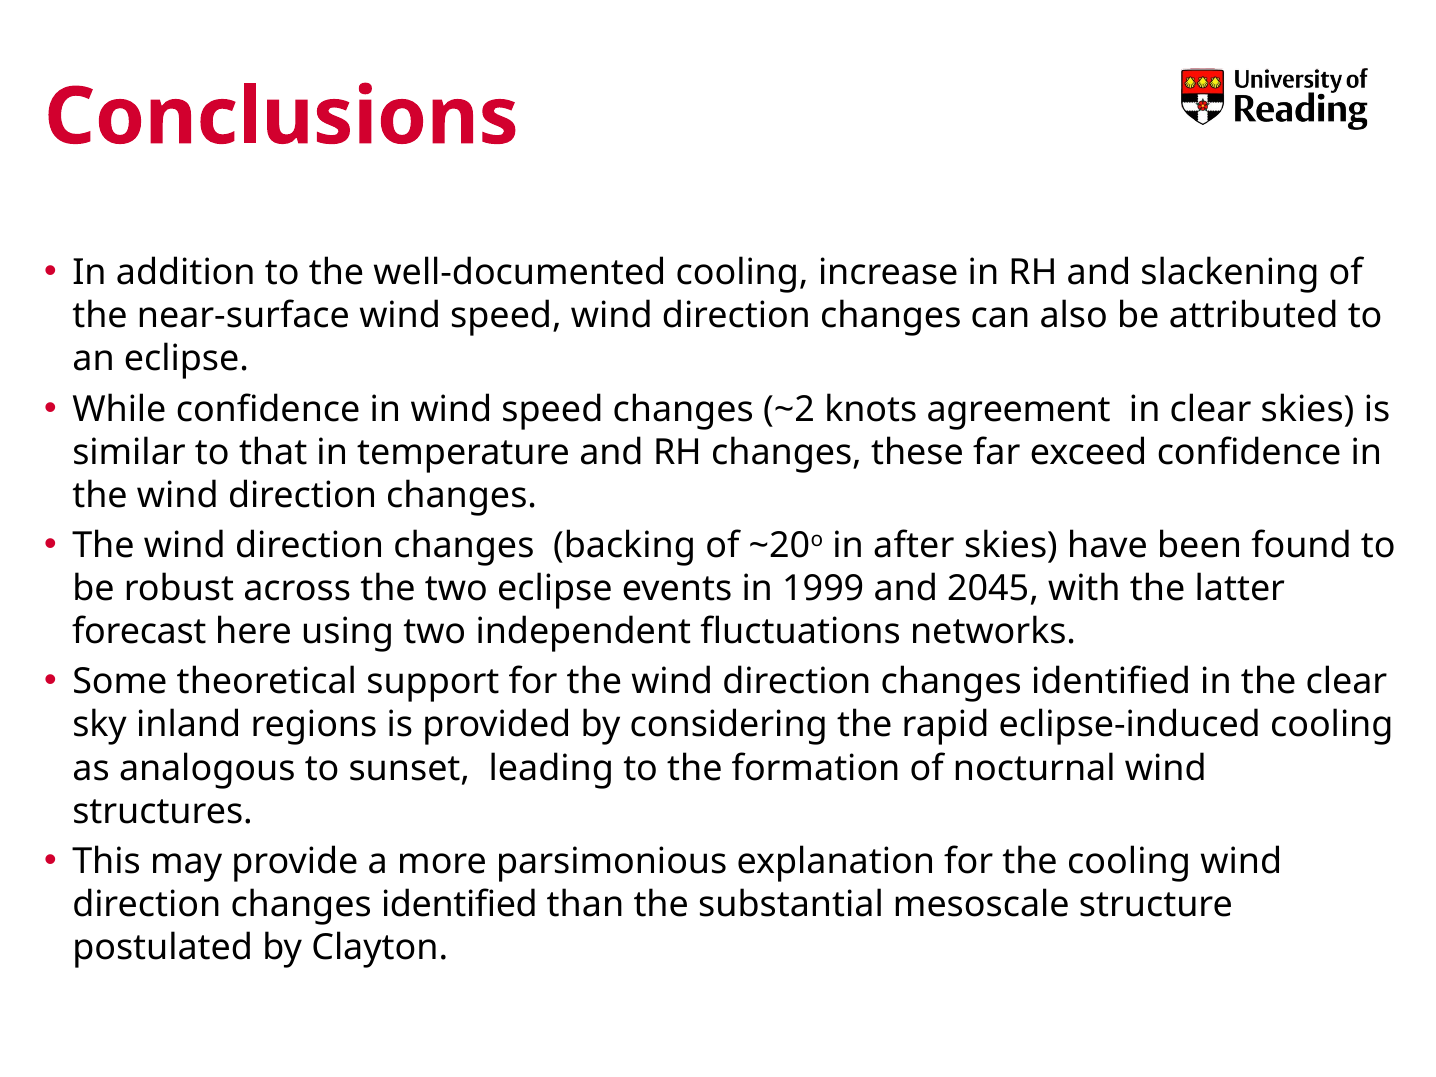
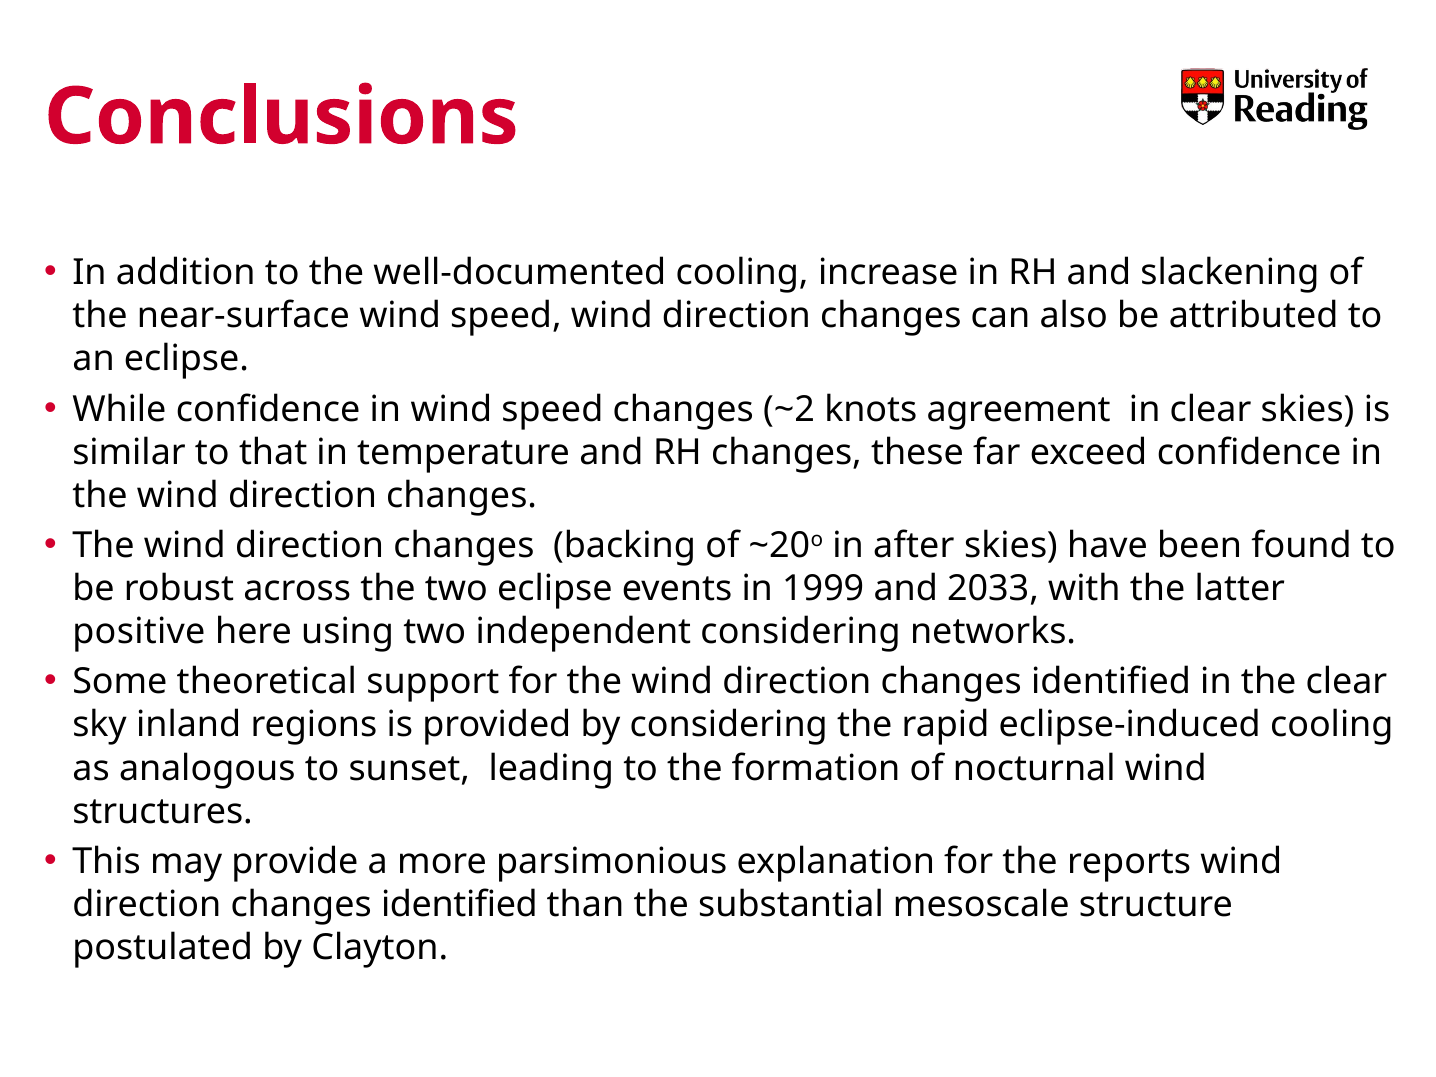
2045: 2045 -> 2033
forecast: forecast -> positive
independent fluctuations: fluctuations -> considering
the cooling: cooling -> reports
